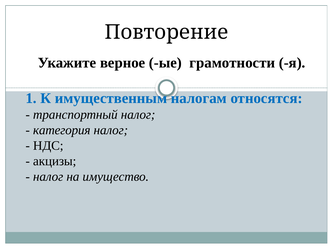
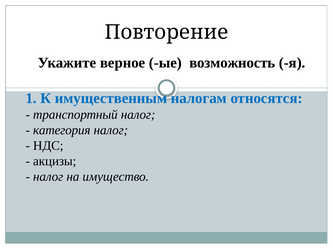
грамотности: грамотности -> возможность
